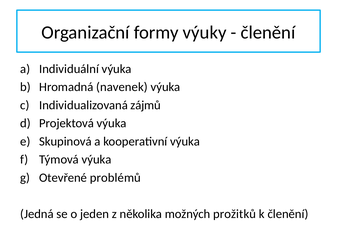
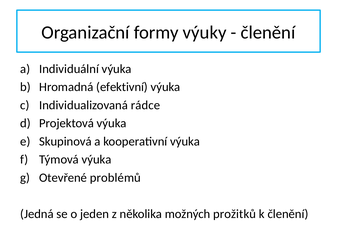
navenek: navenek -> efektivní
zájmů: zájmů -> rádce
